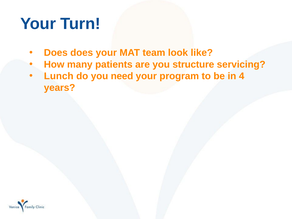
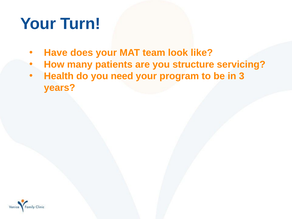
Does at (56, 53): Does -> Have
Lunch: Lunch -> Health
4: 4 -> 3
